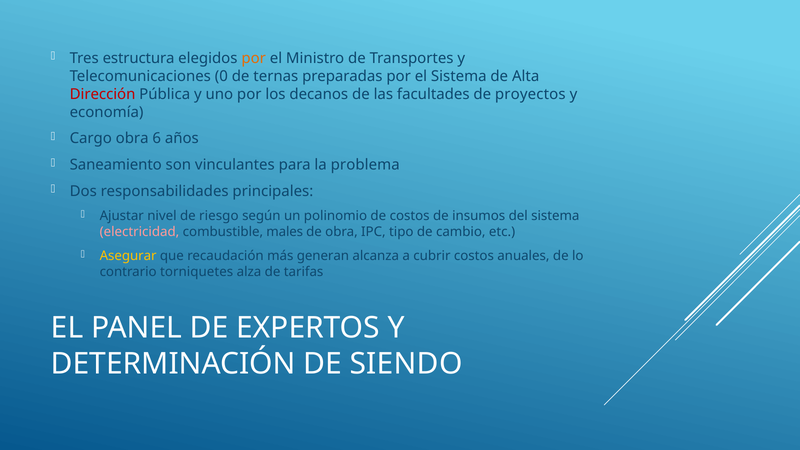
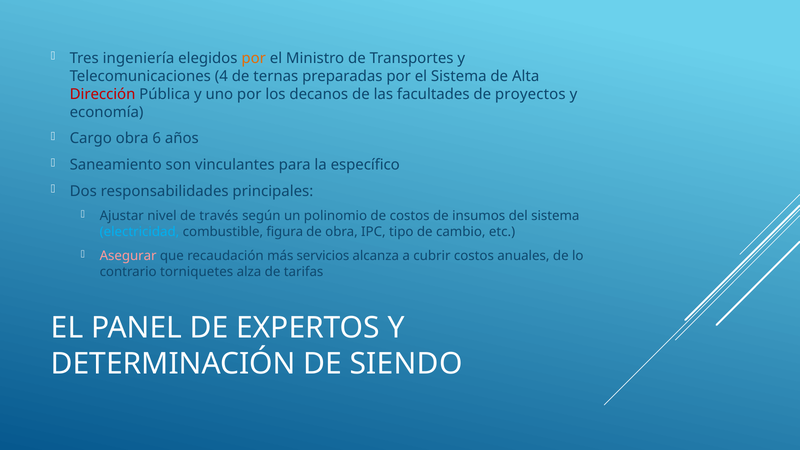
estructura: estructura -> ingeniería
0: 0 -> 4
problema: problema -> específico
riesgo: riesgo -> través
electricidad colour: pink -> light blue
males: males -> figura
Asegurar colour: yellow -> pink
generan: generan -> servicios
